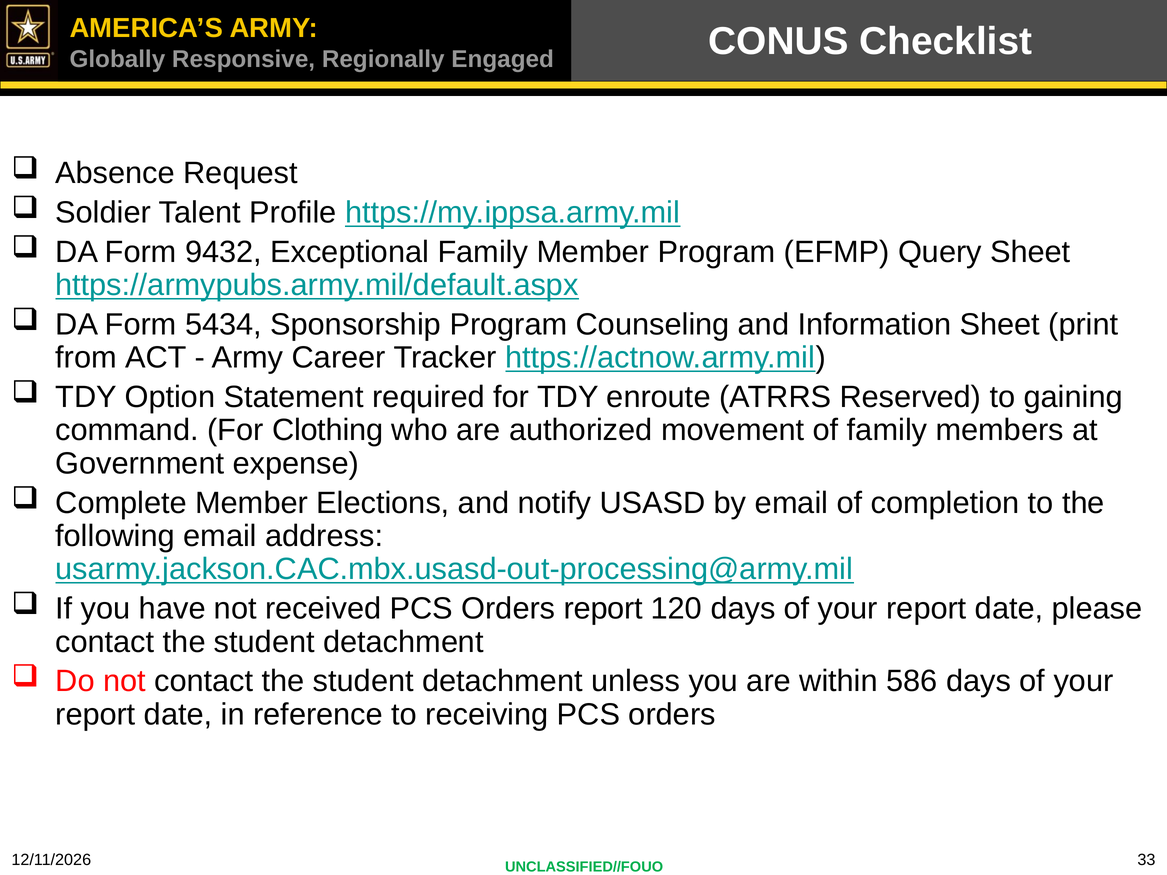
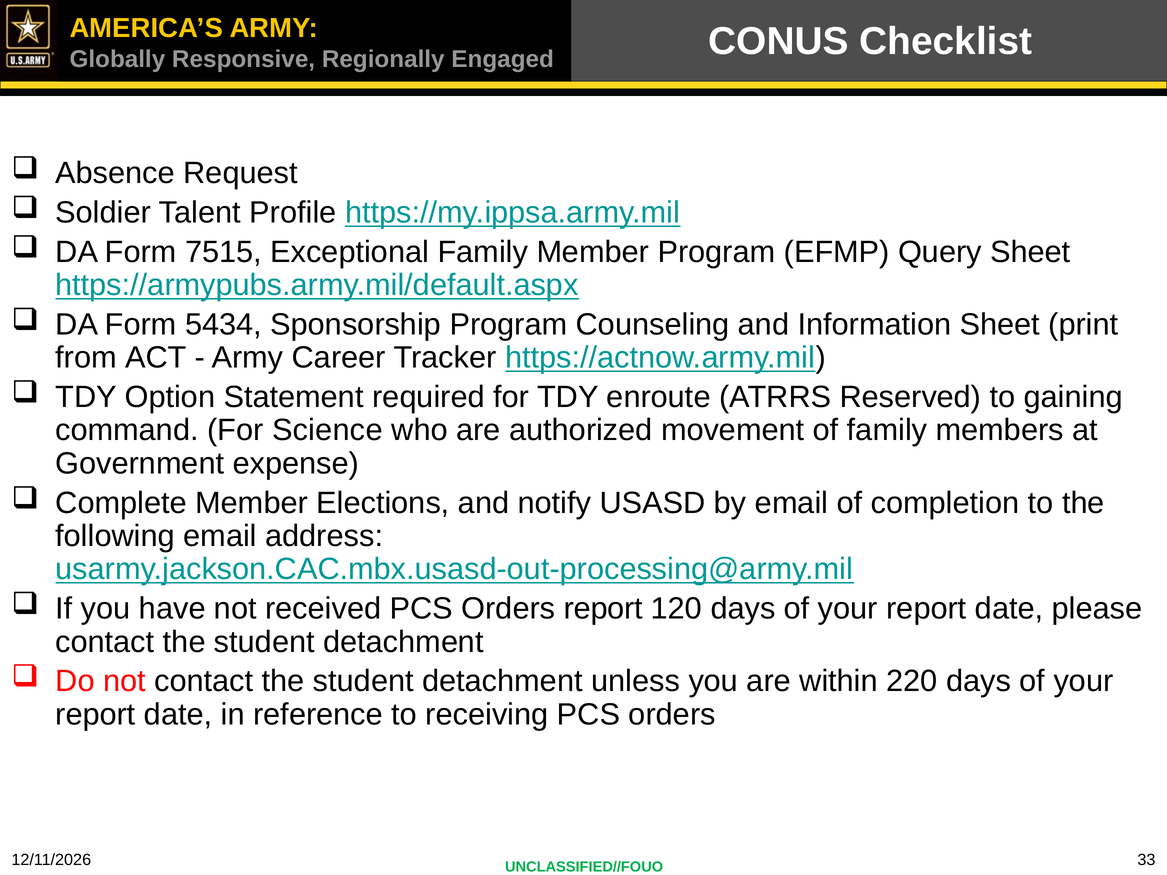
9432: 9432 -> 7515
Clothing: Clothing -> Science
586: 586 -> 220
